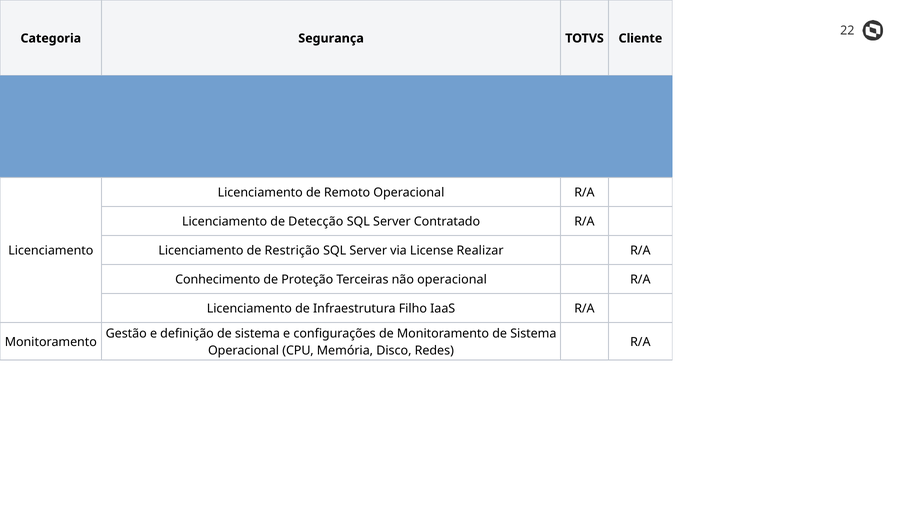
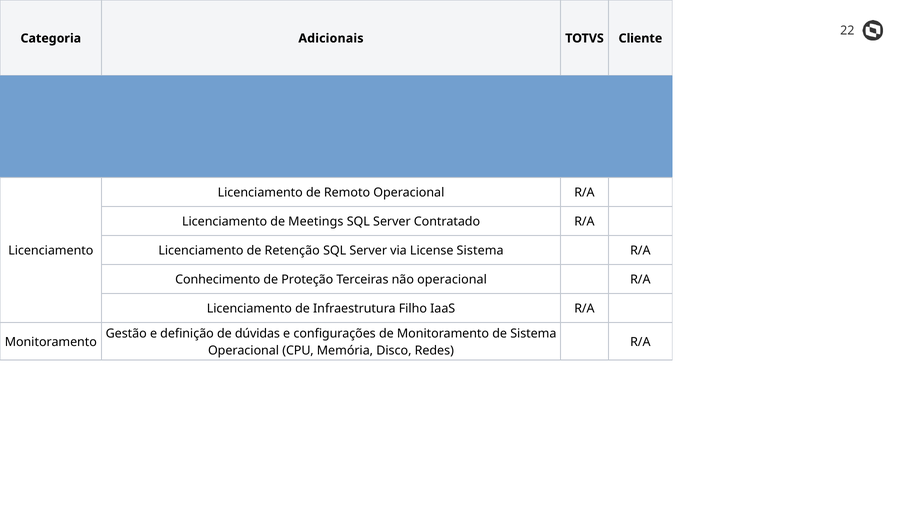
Segurança: Segurança -> Adicionais
Detecção: Detecção -> Meetings
Restrição: Restrição -> Retenção
License Realizar: Realizar -> Sistema
definição de sistema: sistema -> dúvidas
